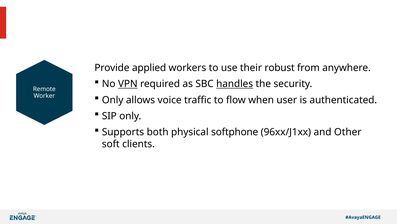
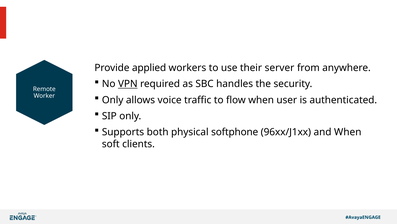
robust: robust -> server
handles underline: present -> none
and Other: Other -> When
